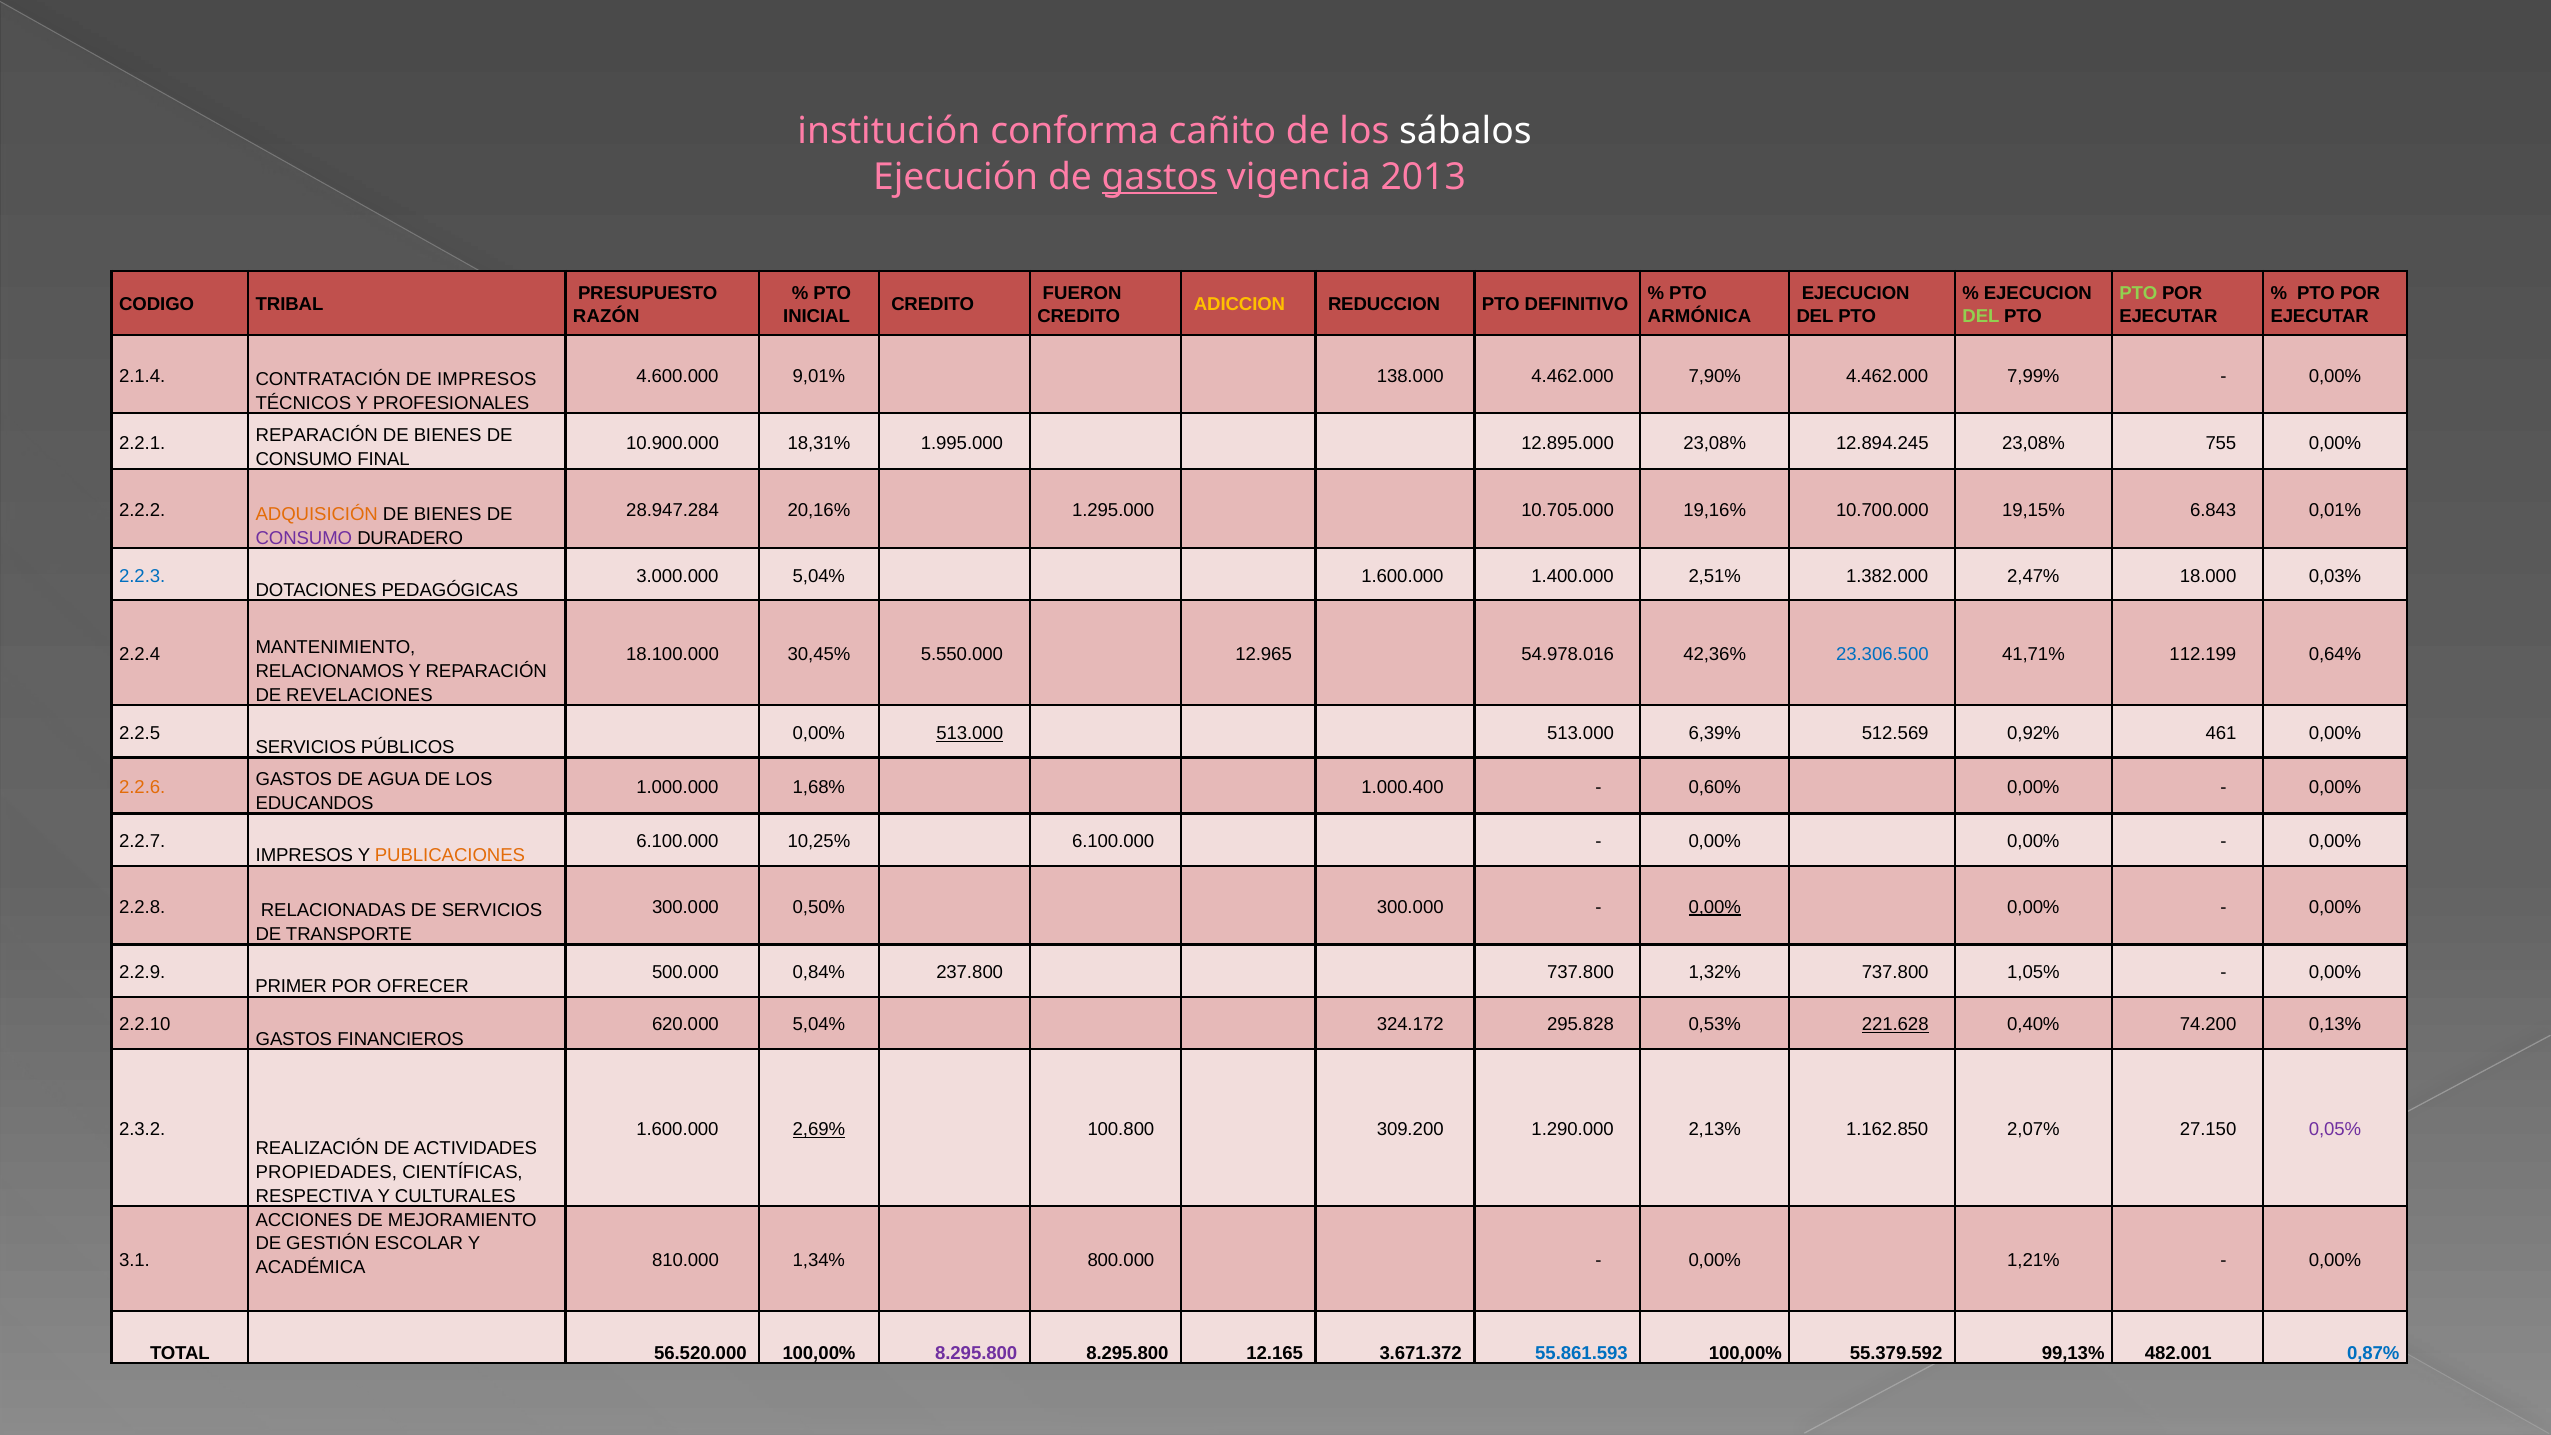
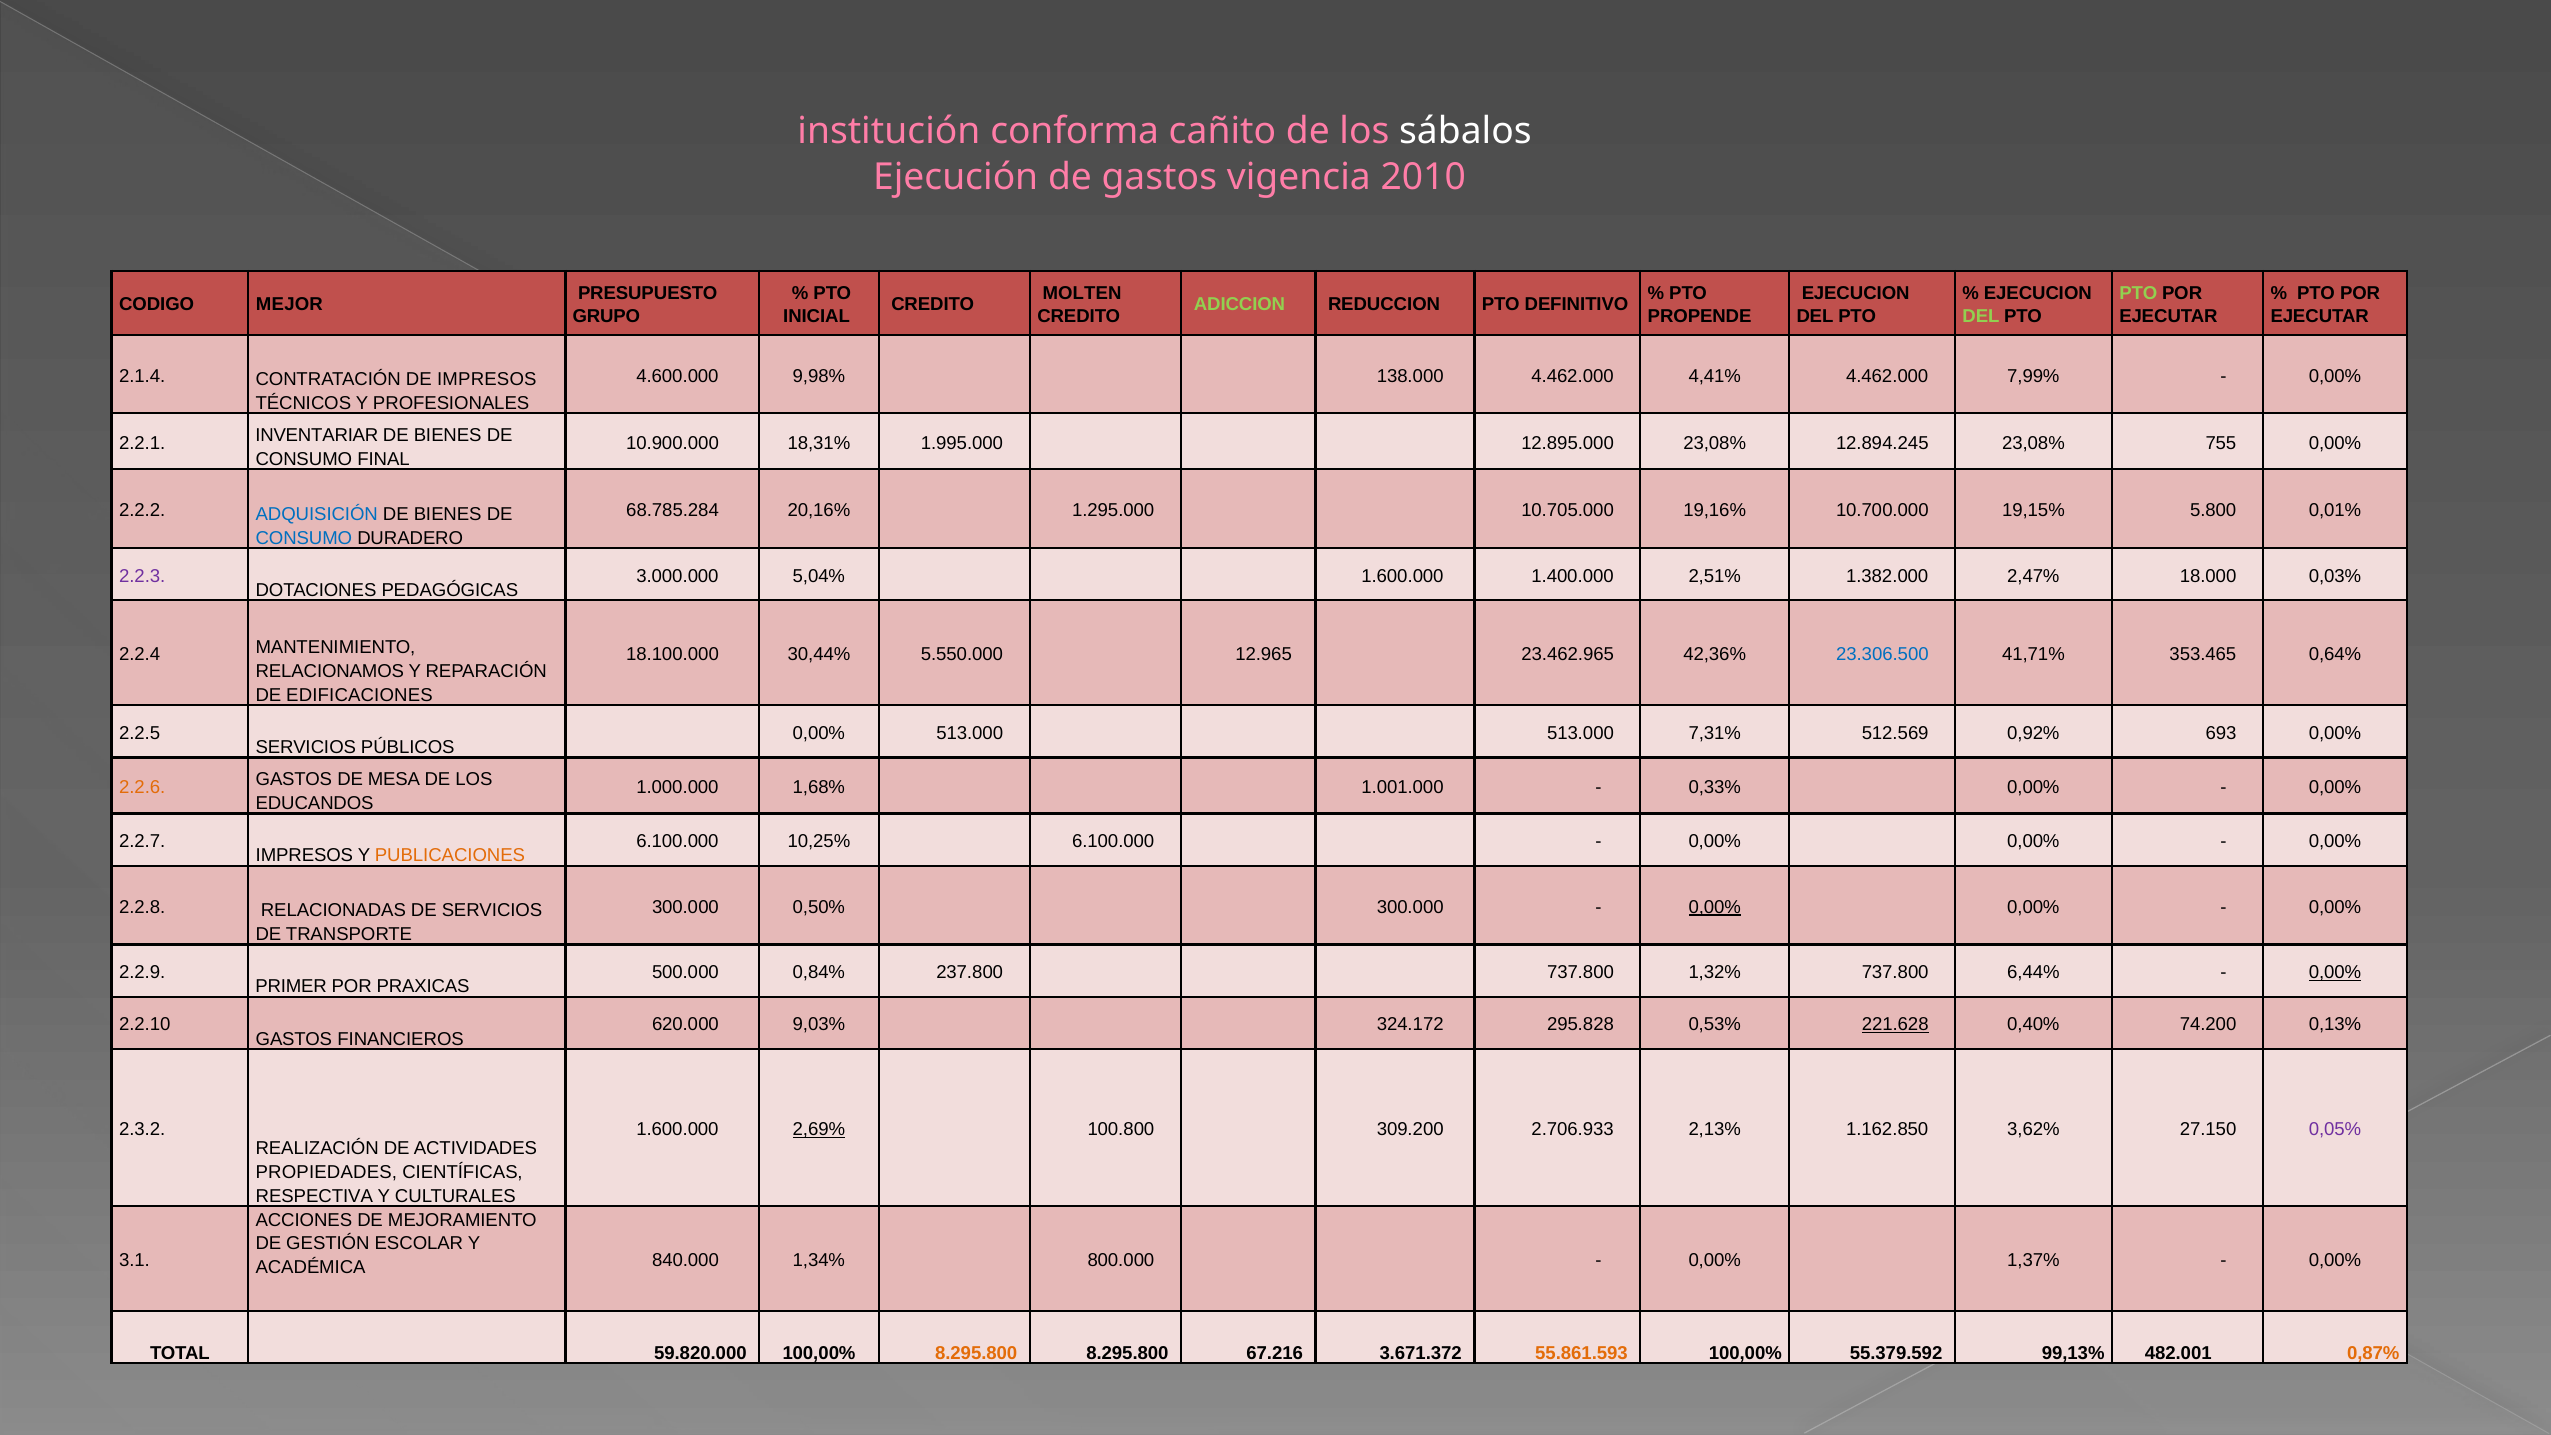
gastos at (1159, 177) underline: present -> none
2013: 2013 -> 2010
FUERON: FUERON -> MOLTEN
TRIBAL: TRIBAL -> MEJOR
ADICCION colour: yellow -> light green
RAZÓN: RAZÓN -> GRUPO
ARMÓNICA: ARMÓNICA -> PROPENDE
9,01%: 9,01% -> 9,98%
7,90%: 7,90% -> 4,41%
2.2.1 REPARACIÓN: REPARACIÓN -> INVENTARIAR
ADQUISICIÓN colour: orange -> blue
28.947.284: 28.947.284 -> 68.785.284
6.843: 6.843 -> 5.800
CONSUMO at (304, 538) colour: purple -> blue
2.2.3 colour: blue -> purple
30,45%: 30,45% -> 30,44%
54.978.016: 54.978.016 -> 23.462.965
112.199: 112.199 -> 353.465
REVELACIONES: REVELACIONES -> EDIFICACIONES
513.000 at (970, 733) underline: present -> none
6,39%: 6,39% -> 7,31%
461: 461 -> 693
AGUA: AGUA -> MESA
1.000.400: 1.000.400 -> 1.001.000
0,60%: 0,60% -> 0,33%
1,05%: 1,05% -> 6,44%
0,00% at (2335, 972) underline: none -> present
OFRECER: OFRECER -> PRAXICAS
620.000 5,04%: 5,04% -> 9,03%
1.290.000: 1.290.000 -> 2.706.933
2,07%: 2,07% -> 3,62%
810.000: 810.000 -> 840.000
1,21%: 1,21% -> 1,37%
56.520.000: 56.520.000 -> 59.820.000
8.295.800 at (976, 1353) colour: purple -> orange
12.165: 12.165 -> 67.216
55.861.593 colour: blue -> orange
0,87% colour: blue -> orange
